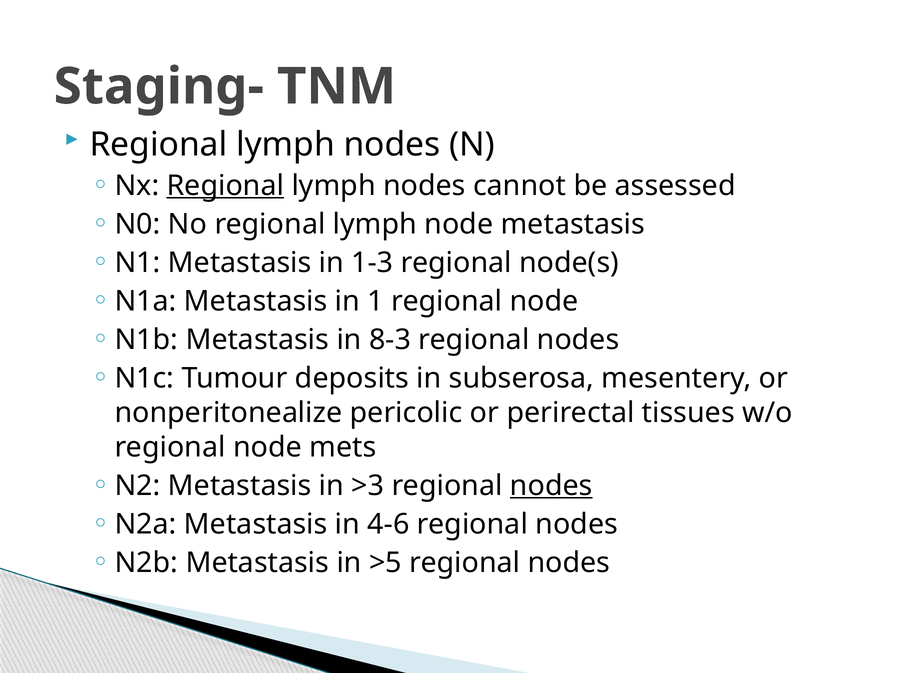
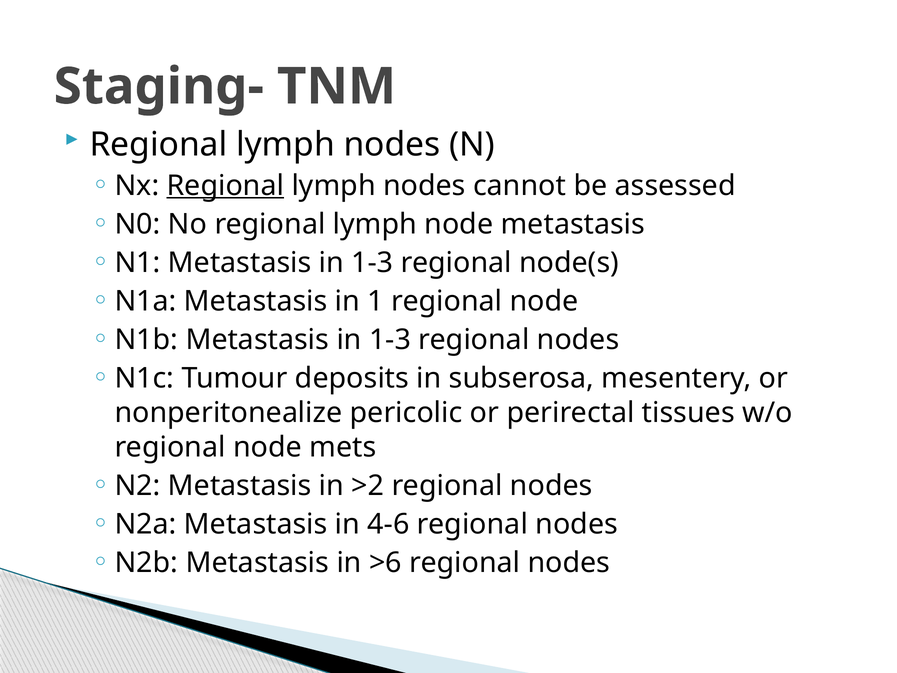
N1b Metastasis in 8-3: 8-3 -> 1-3
>3: >3 -> >2
nodes at (551, 485) underline: present -> none
>5: >5 -> >6
